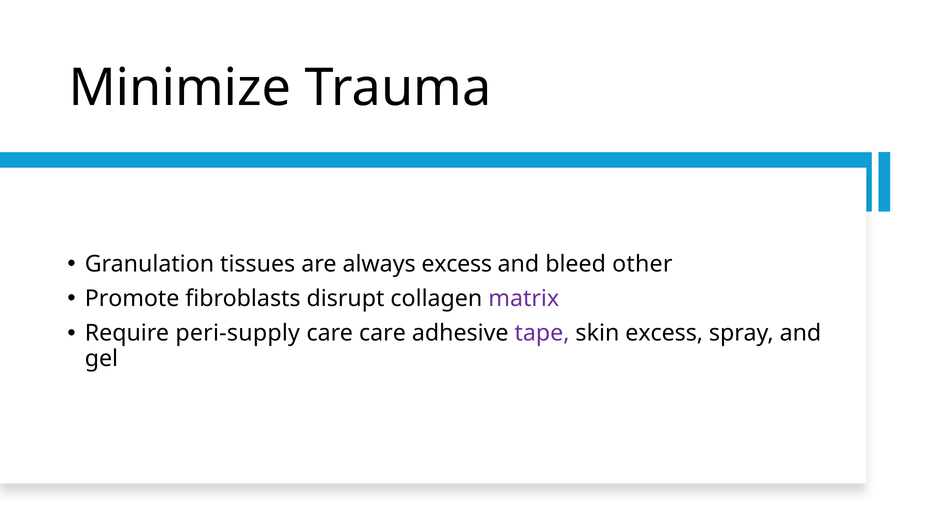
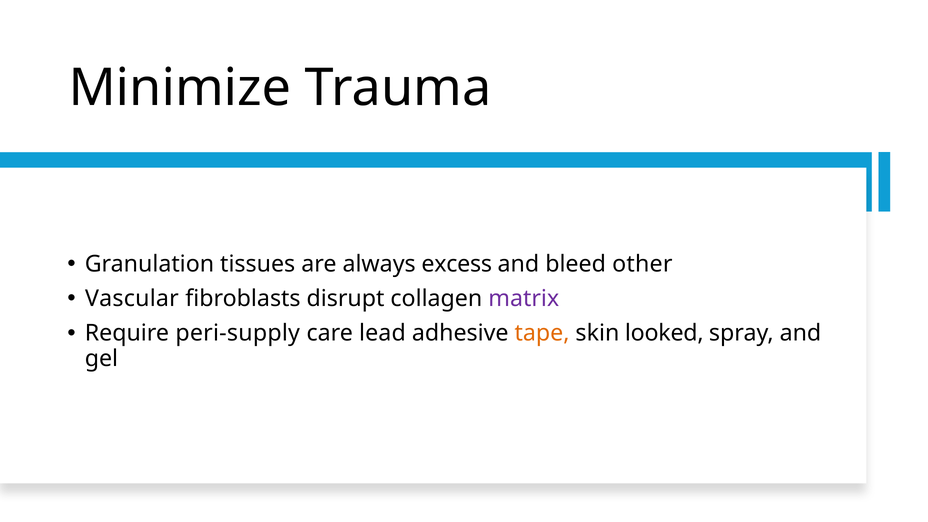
Promote: Promote -> Vascular
care care: care -> lead
tape colour: purple -> orange
skin excess: excess -> looked
